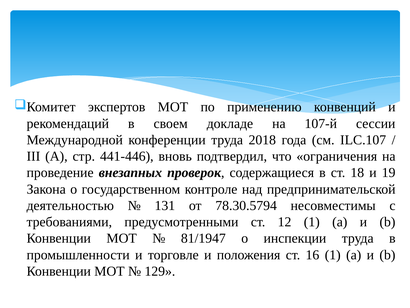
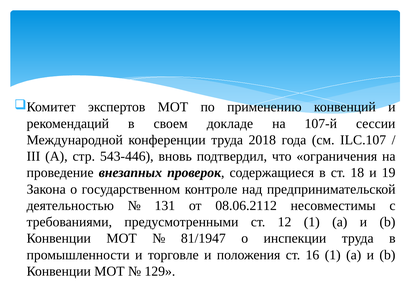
441-446: 441-446 -> 543-446
78.30.5794: 78.30.5794 -> 08.06.2112
